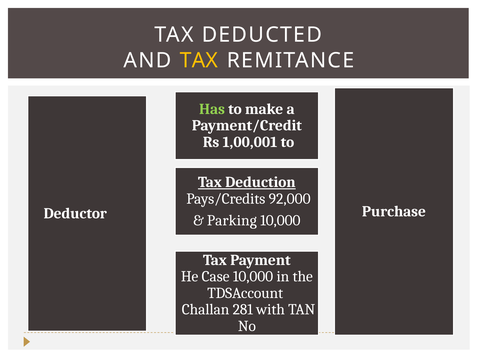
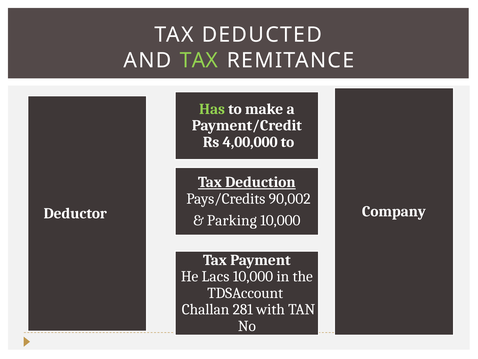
TAX at (199, 60) colour: yellow -> light green
1,00,001: 1,00,001 -> 4,00,000
92,000: 92,000 -> 90,002
Purchase: Purchase -> Company
Case: Case -> Lacs
